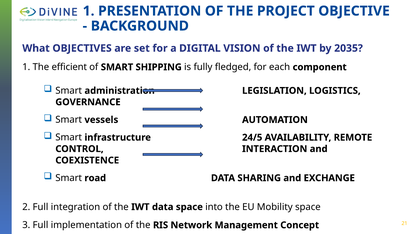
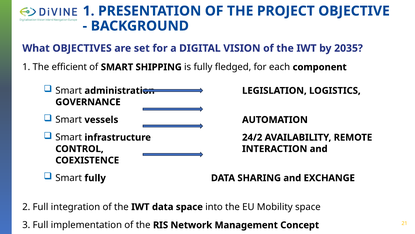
24/5: 24/5 -> 24/2
Smart road: road -> fully
